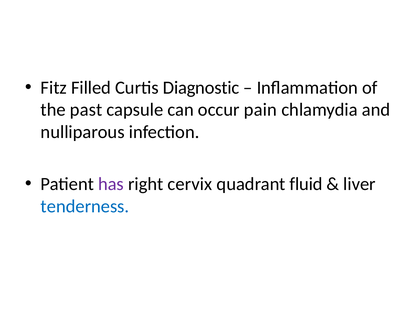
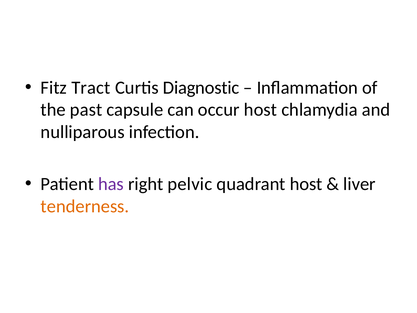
Filled: Filled -> Tract
occur pain: pain -> host
cervix: cervix -> pelvic
quadrant fluid: fluid -> host
tenderness colour: blue -> orange
